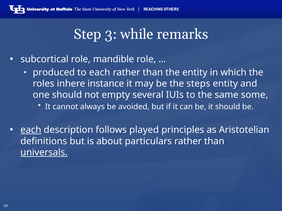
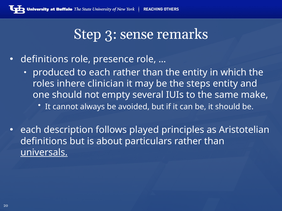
while: while -> sense
subcortical at (44, 59): subcortical -> definitions
mandible: mandible -> presence
instance: instance -> clinician
some: some -> make
each at (31, 130) underline: present -> none
